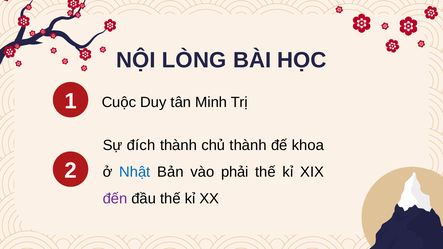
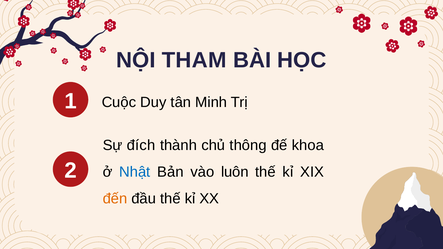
LÒNG: LÒNG -> THAM
chủ thành: thành -> thông
phải: phải -> luôn
đến colour: purple -> orange
